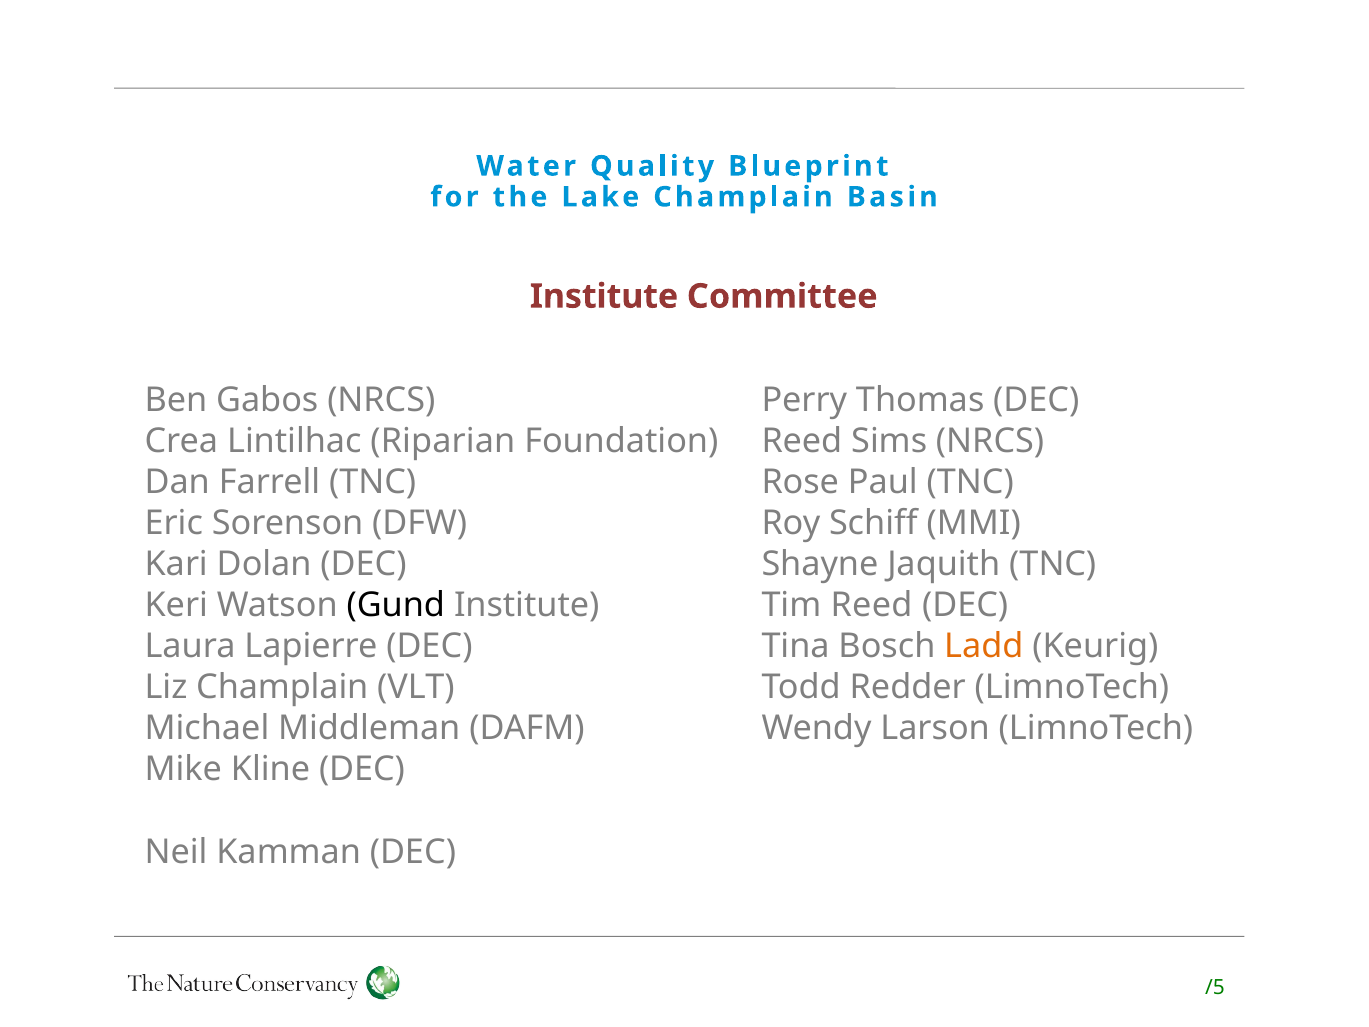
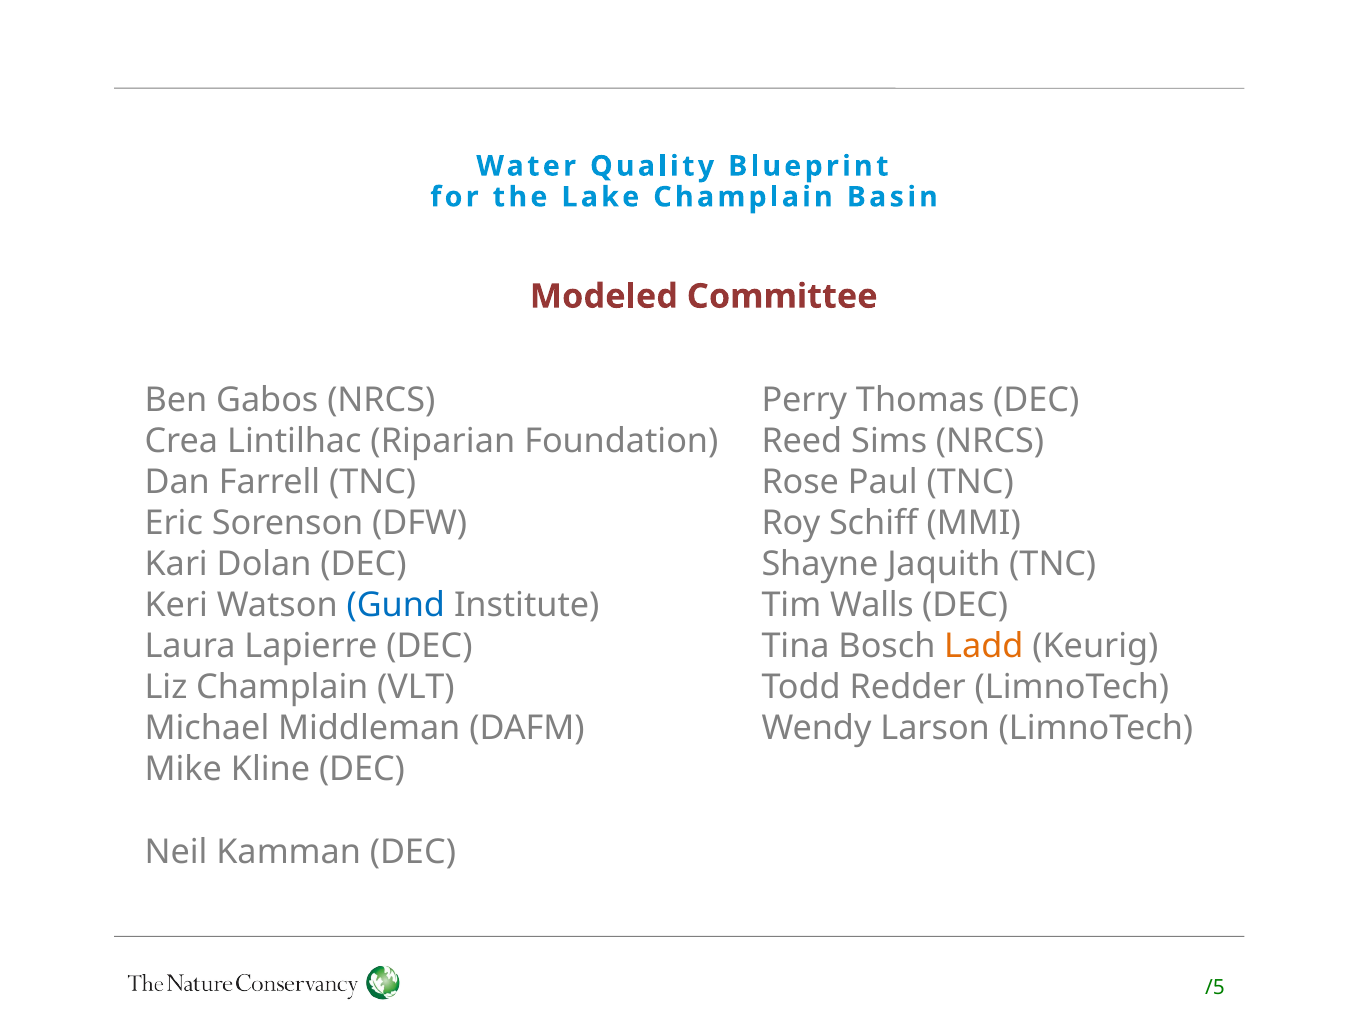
Institute at (604, 296): Institute -> Modeled
Gund colour: black -> blue
Tim Reed: Reed -> Walls
